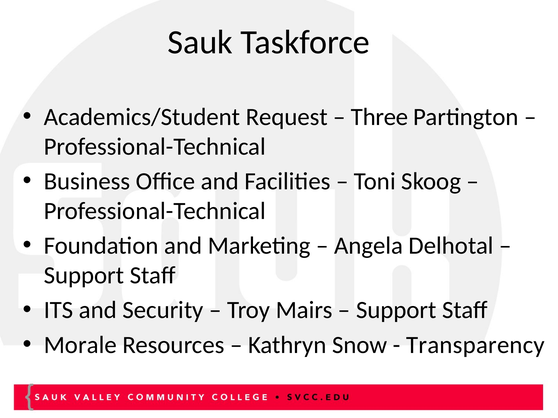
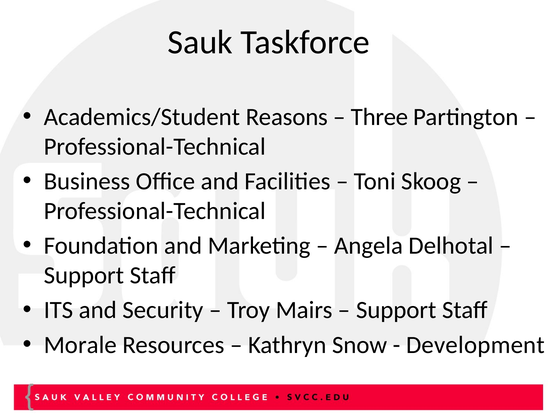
Request: Request -> Reasons
Transparency: Transparency -> Development
